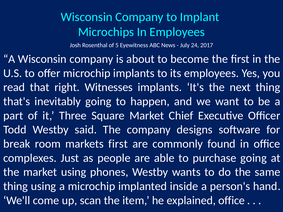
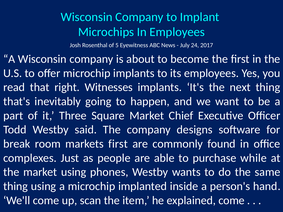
purchase going: going -> while
explained office: office -> come
